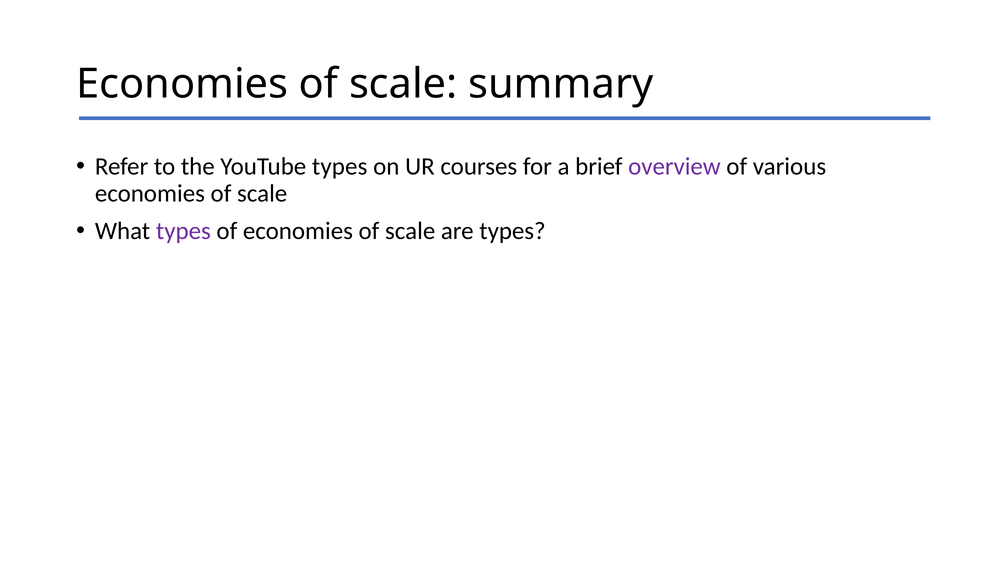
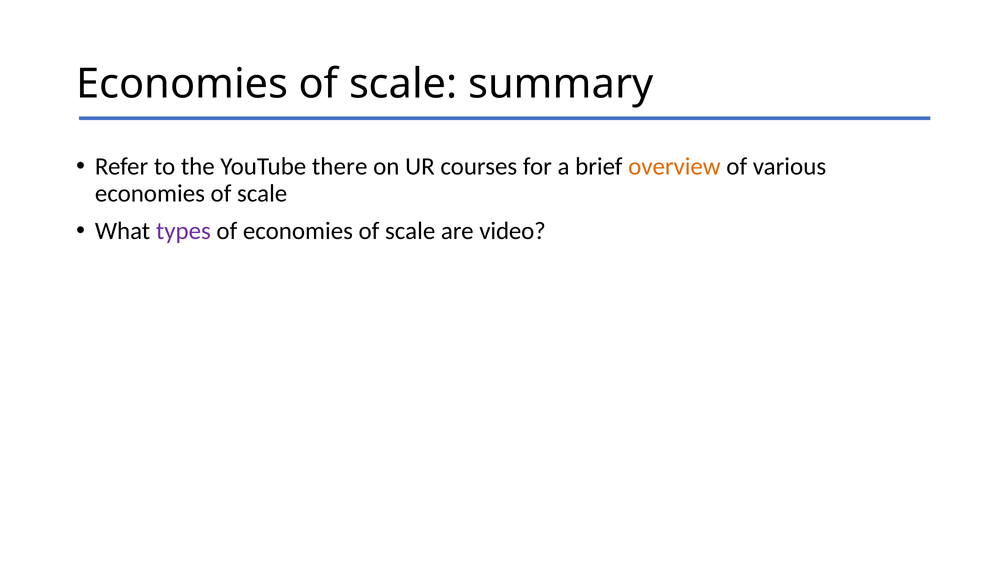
YouTube types: types -> there
overview colour: purple -> orange
are types: types -> video
